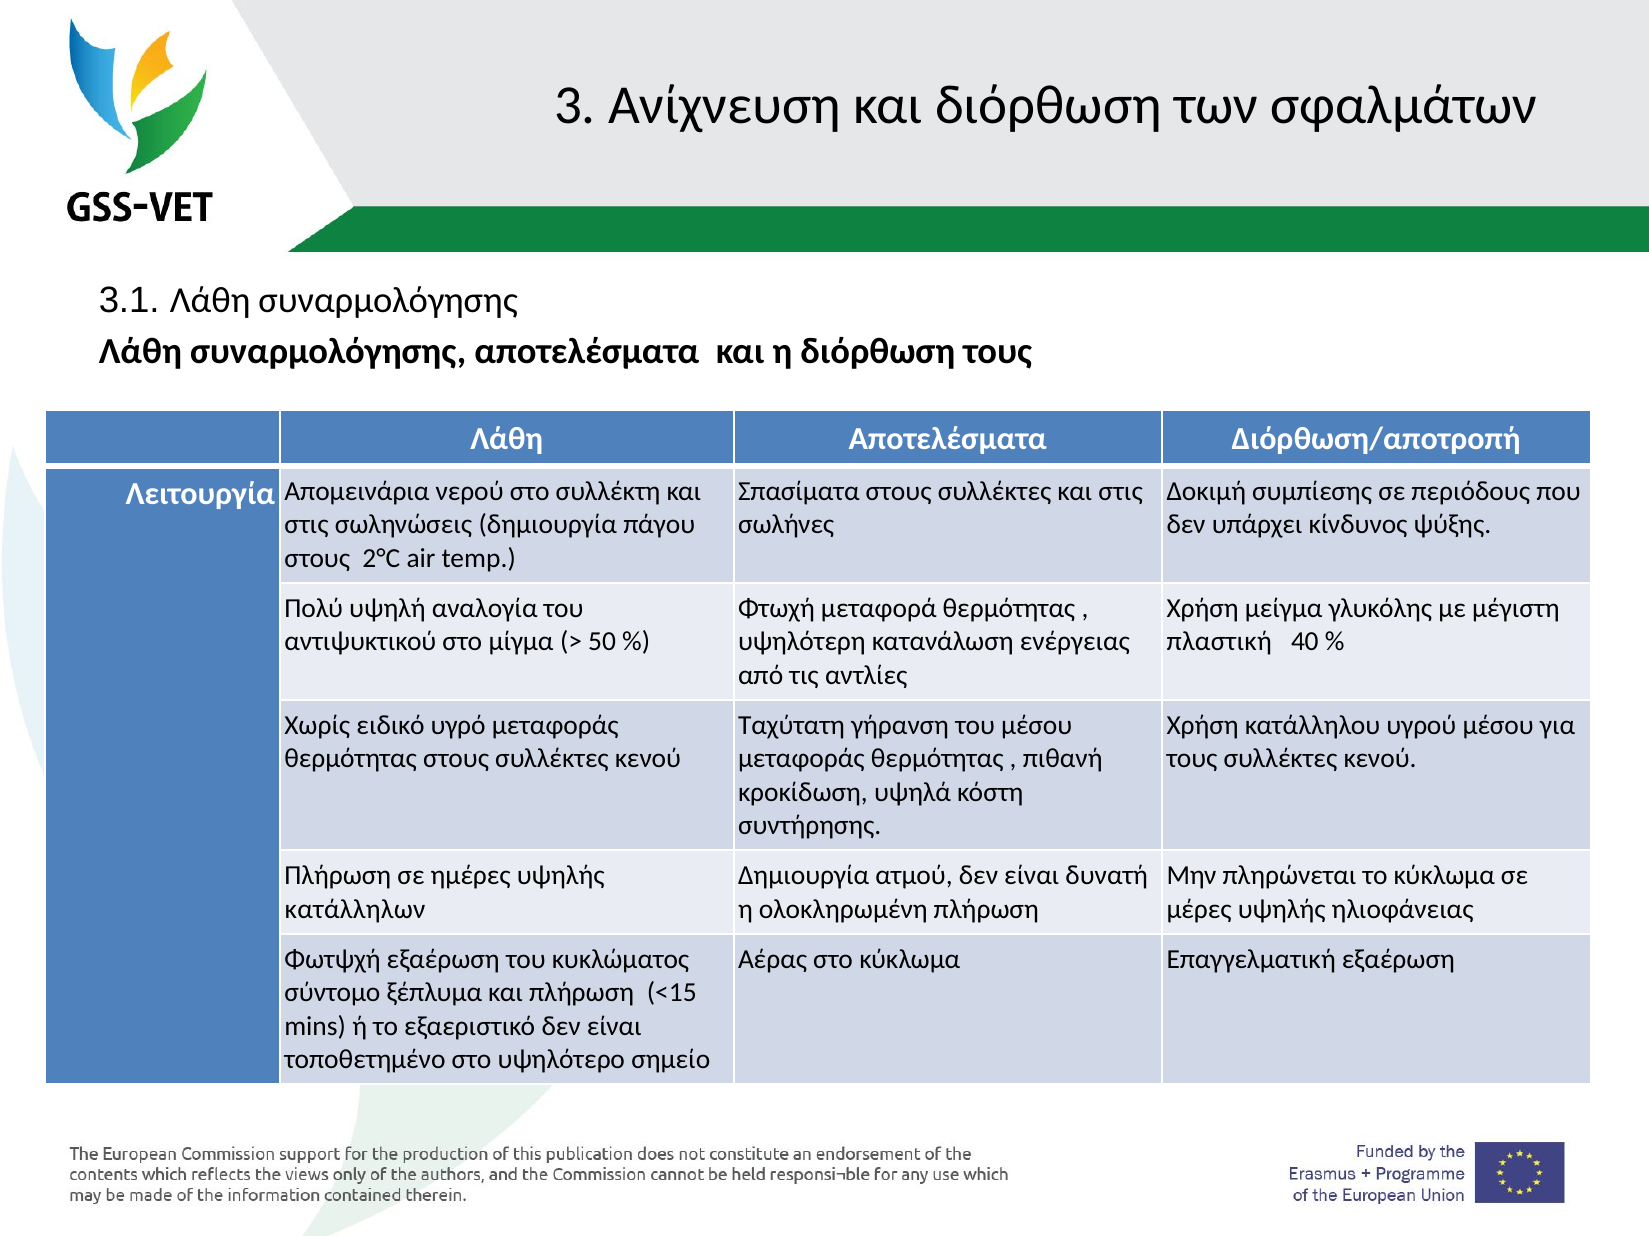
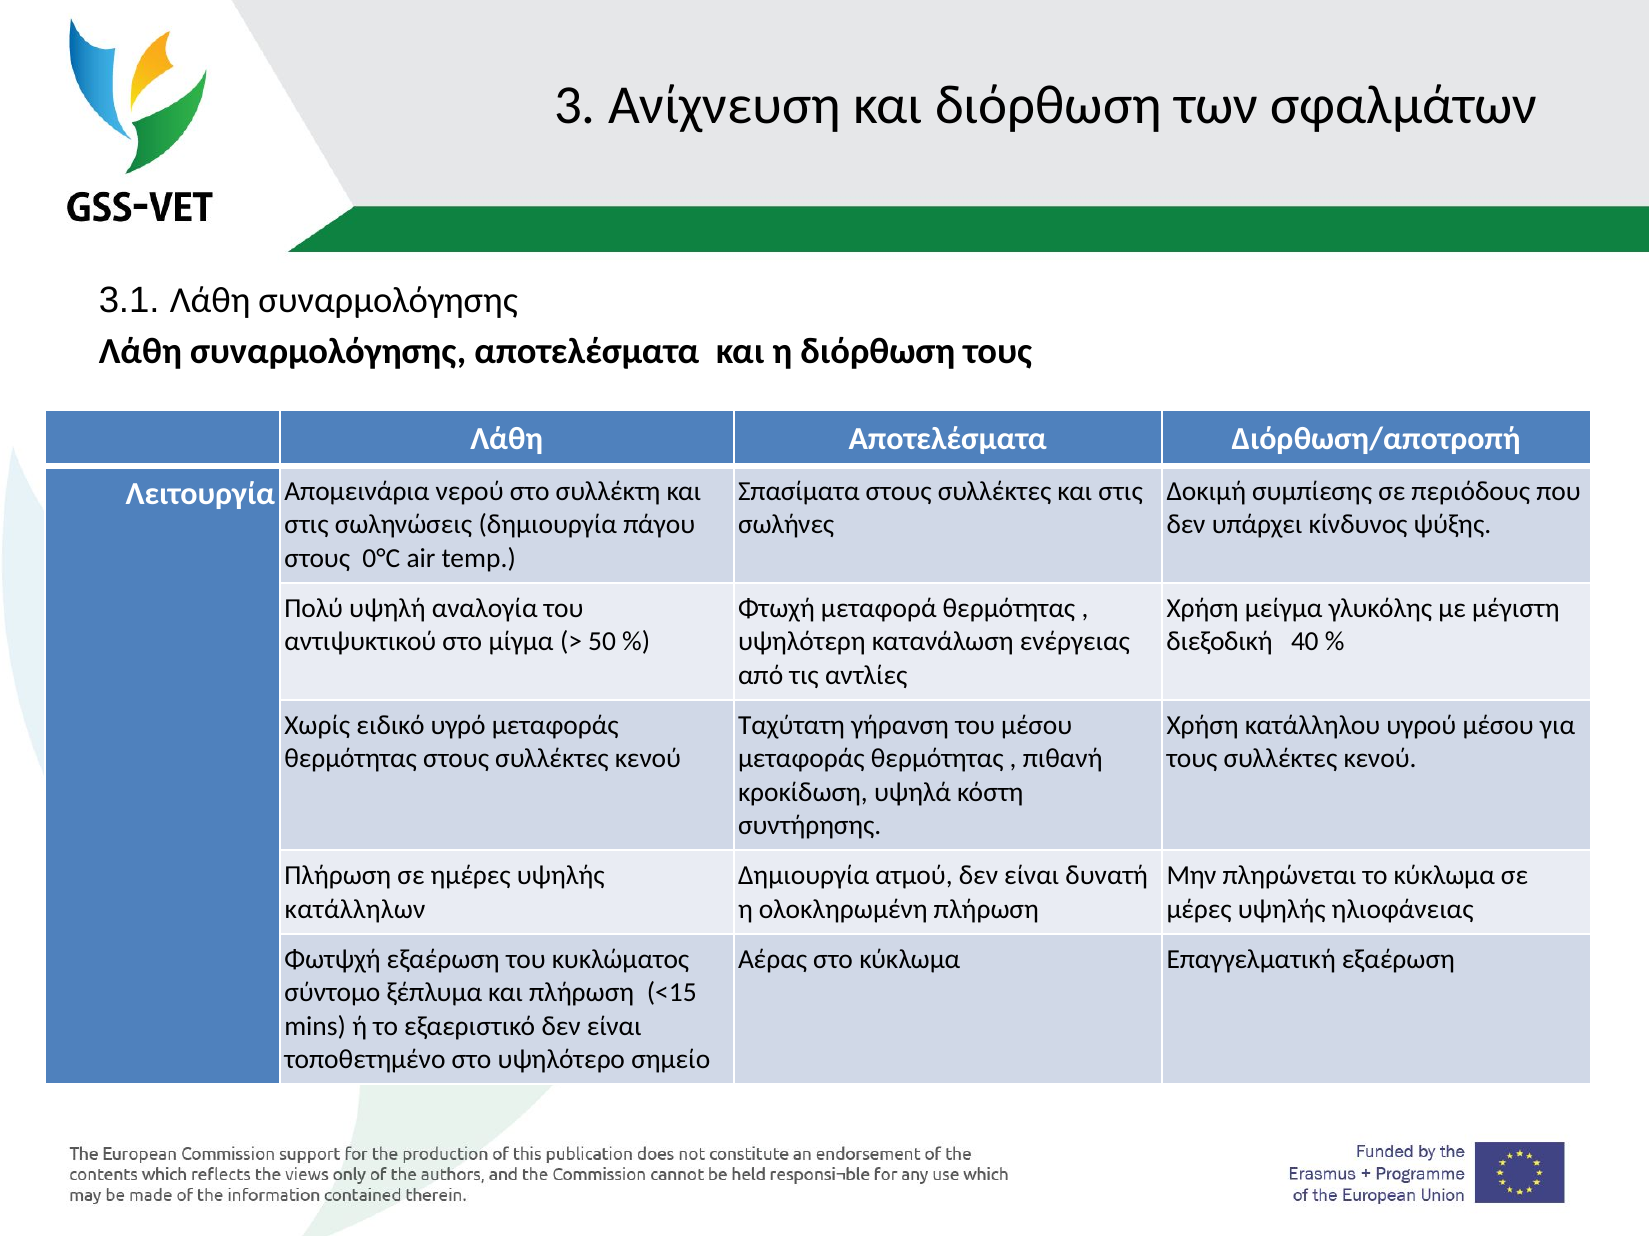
2°C: 2°C -> 0°C
πλαστική: πλαστική -> διεξοδική
